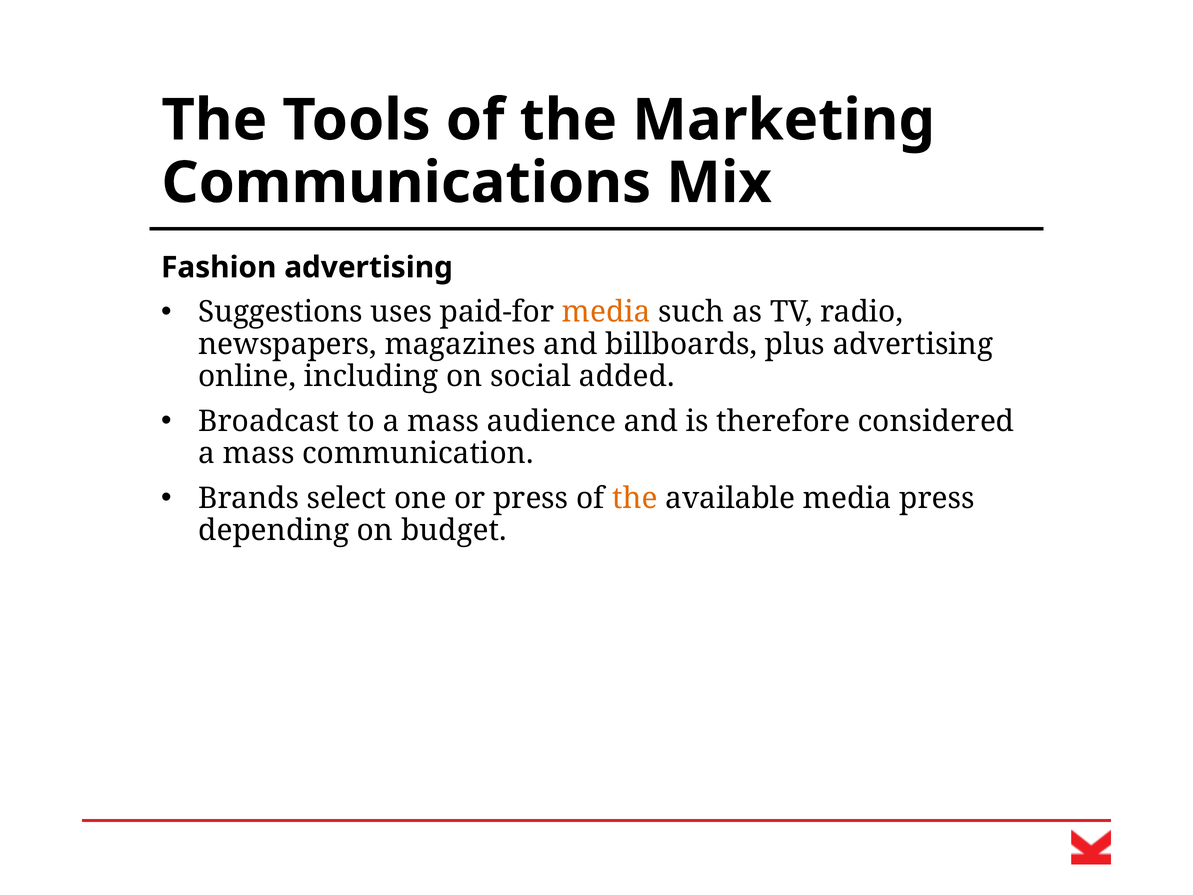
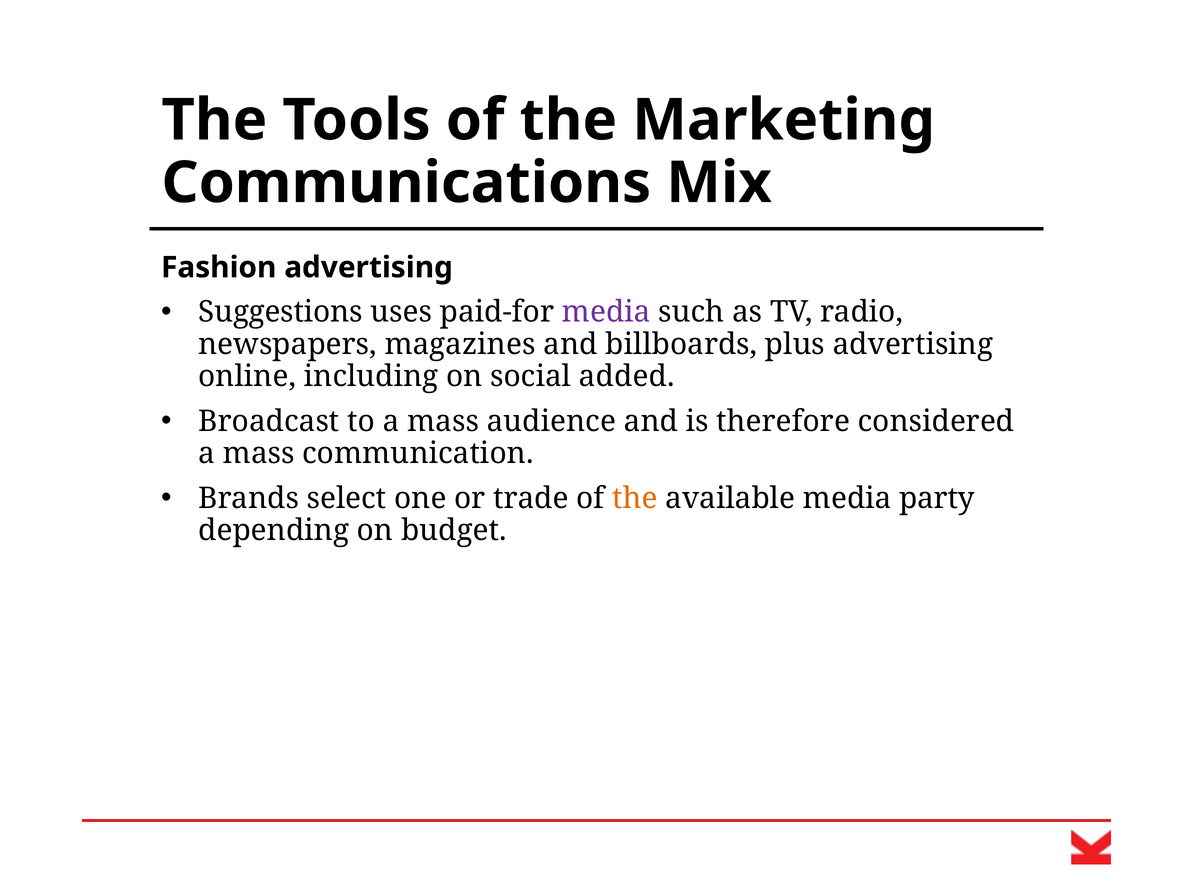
media at (606, 312) colour: orange -> purple
or press: press -> trade
media press: press -> party
